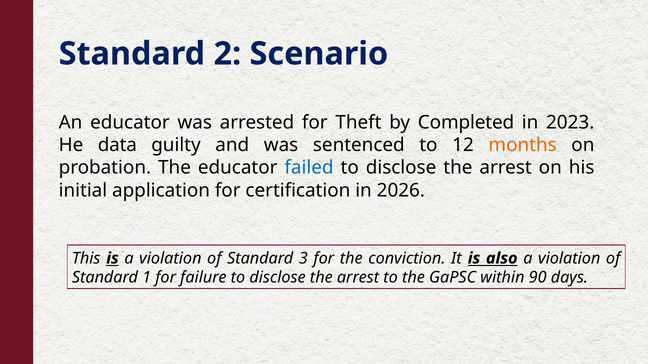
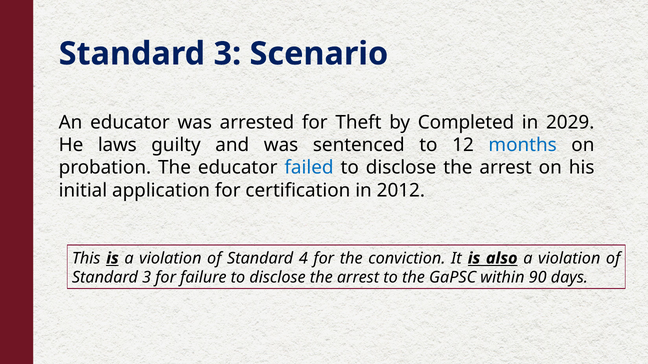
2 at (227, 54): 2 -> 3
2023: 2023 -> 2029
data: data -> laws
months colour: orange -> blue
2026: 2026 -> 2012
3: 3 -> 4
1 at (147, 278): 1 -> 3
